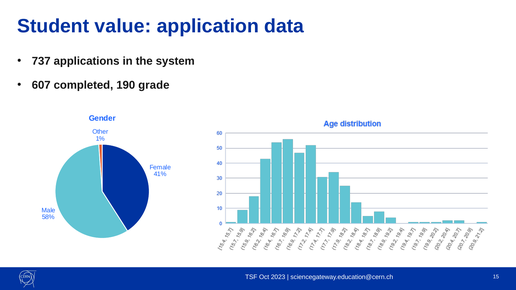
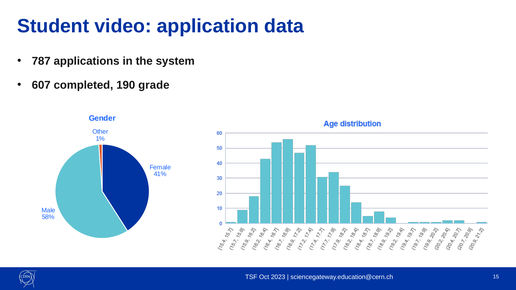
value: value -> video
737: 737 -> 787
